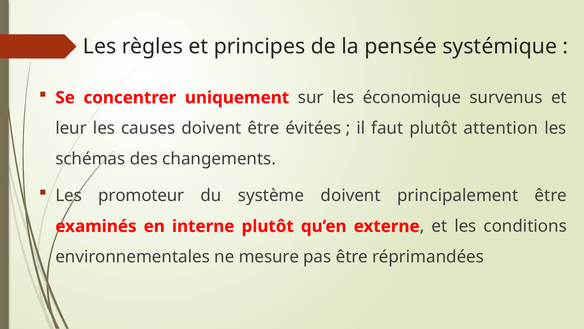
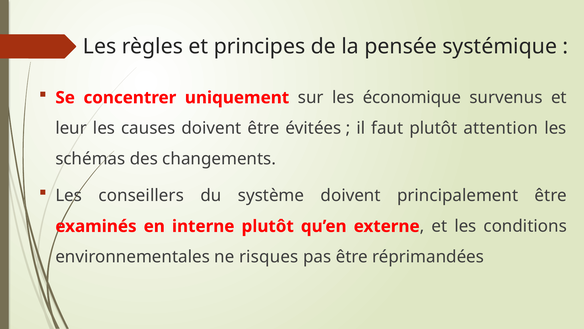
promoteur: promoteur -> conseillers
mesure: mesure -> risques
